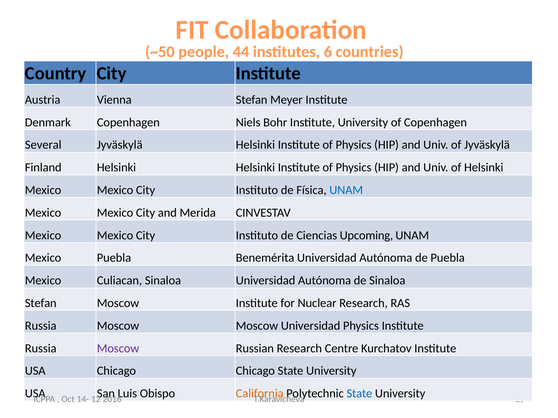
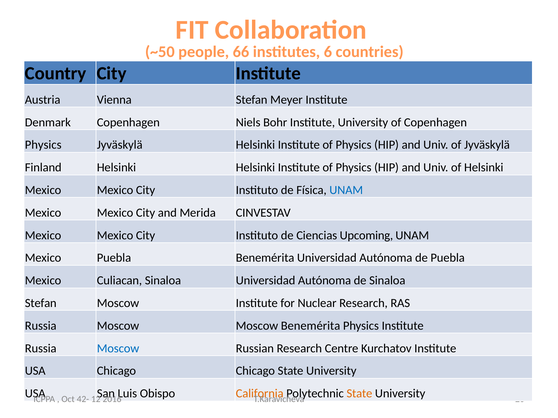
44: 44 -> 66
Several at (43, 145): Several -> Physics
Moscow Universidad: Universidad -> Benemérita
Moscow at (118, 349) colour: purple -> blue
State at (359, 394) colour: blue -> orange
14-: 14- -> 42-
